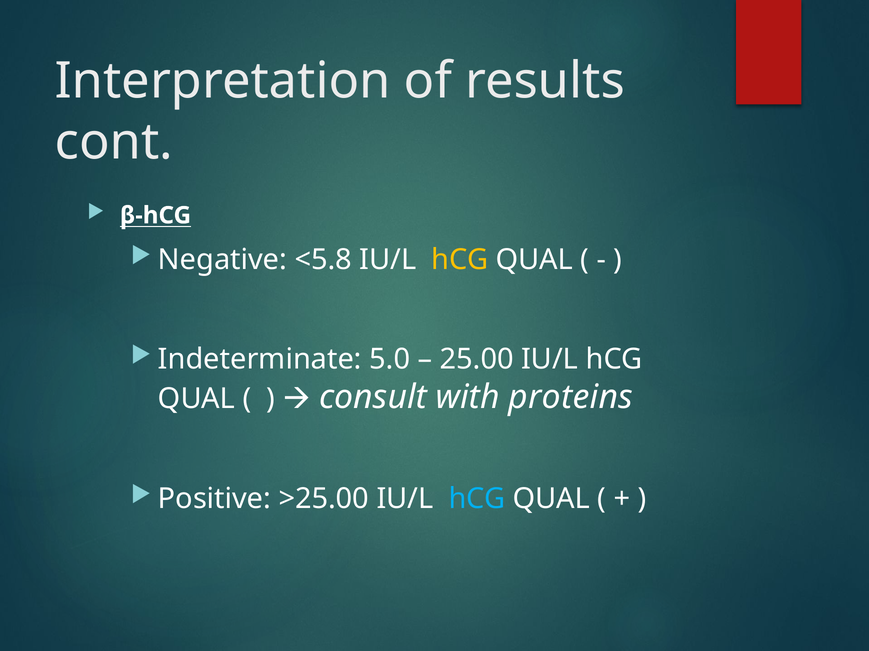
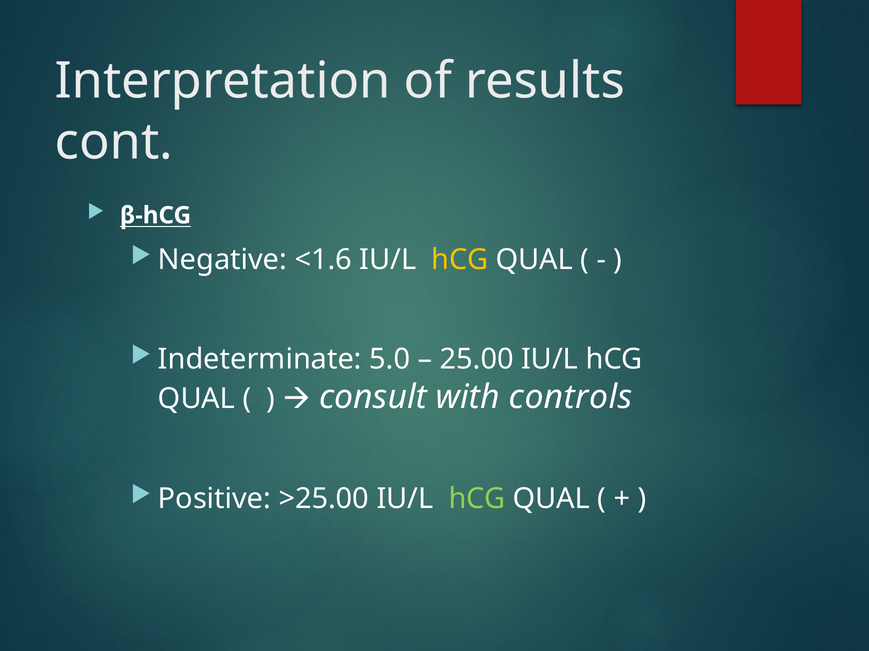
<5.8: <5.8 -> <1.6
proteins: proteins -> controls
hCG at (477, 499) colour: light blue -> light green
